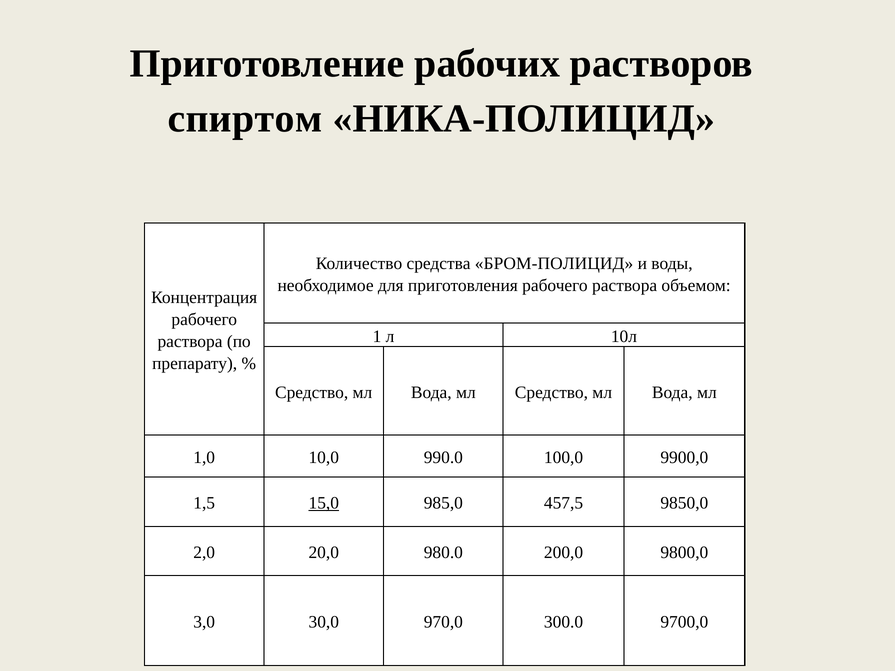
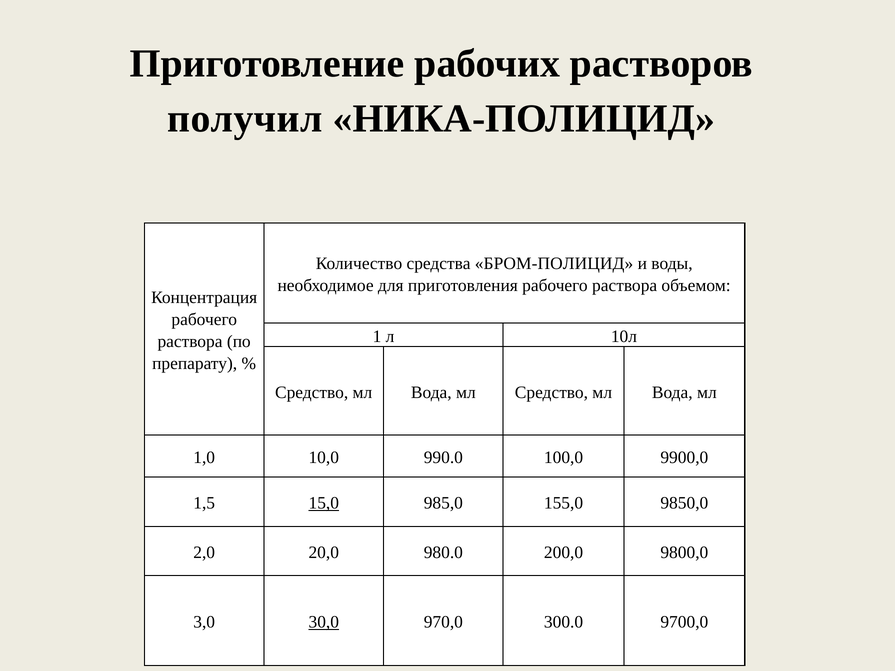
спиртом: спиртом -> получил
457,5: 457,5 -> 155,0
30,0 underline: none -> present
